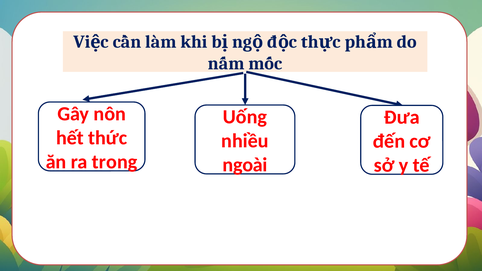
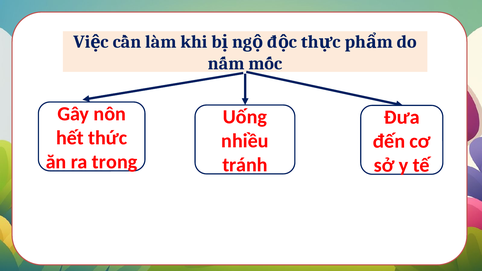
ngoài at (245, 165): ngoài -> tránh
